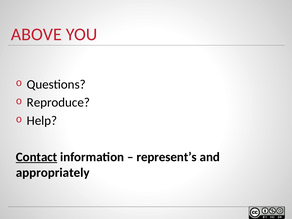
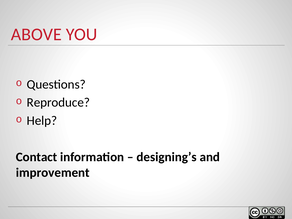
Contact underline: present -> none
represent’s: represent’s -> designing’s
appropriately: appropriately -> improvement
